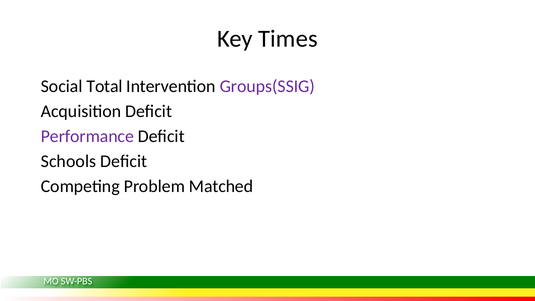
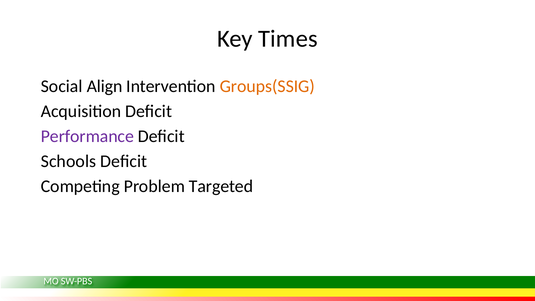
Total: Total -> Align
Groups(SSIG colour: purple -> orange
Matched: Matched -> Targeted
